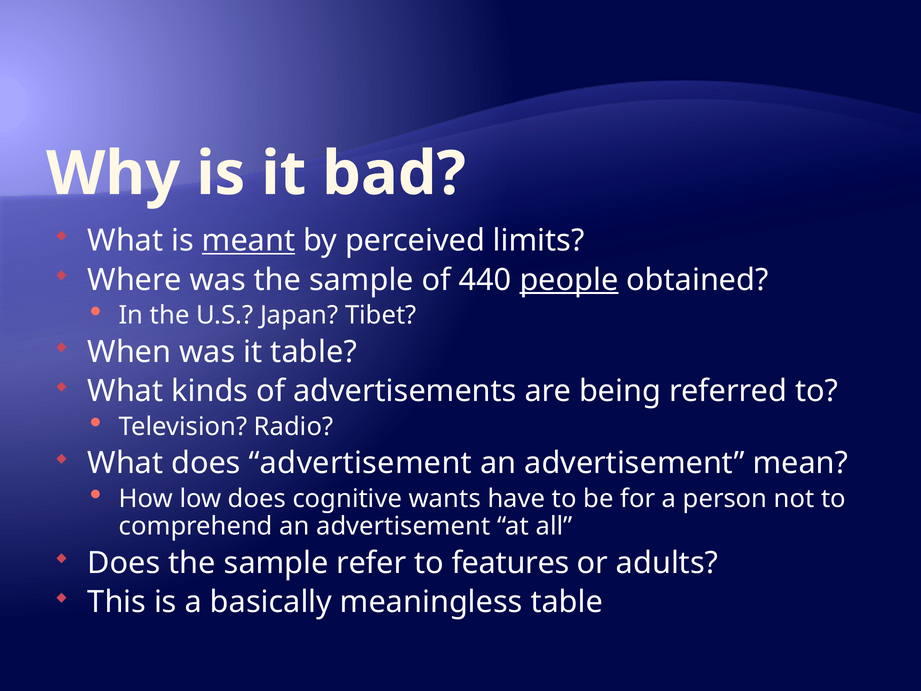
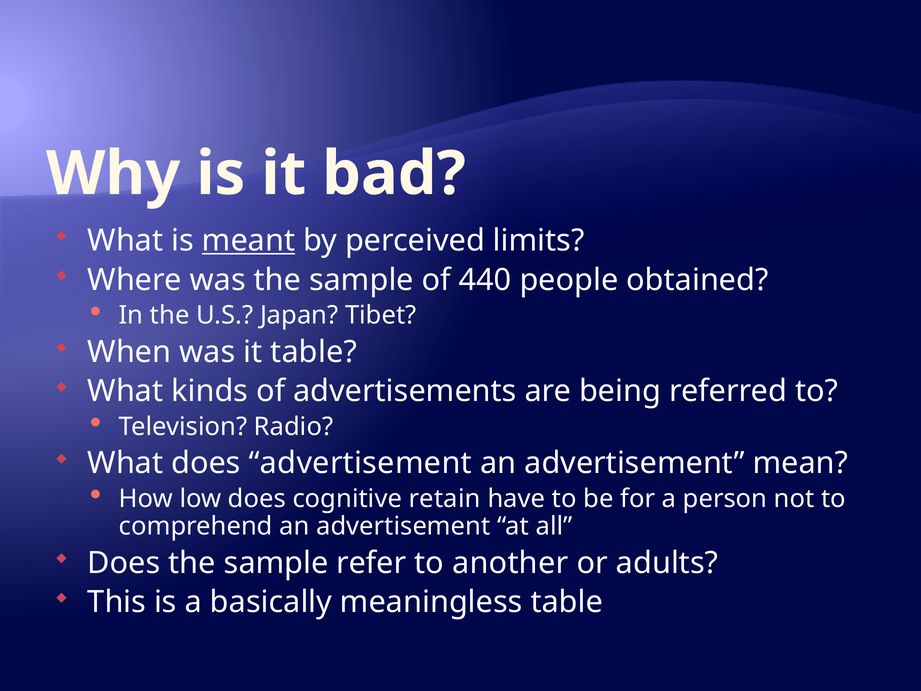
people underline: present -> none
wants: wants -> retain
features: features -> another
